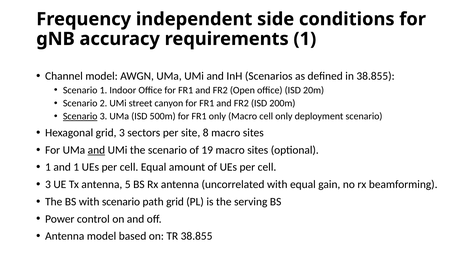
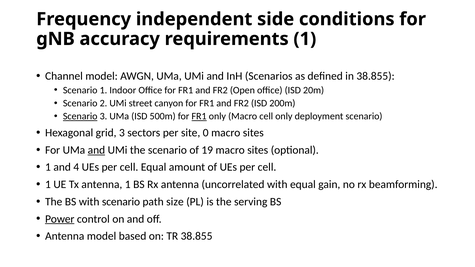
FR1 at (199, 116) underline: none -> present
8: 8 -> 0
and 1: 1 -> 4
3 at (48, 185): 3 -> 1
antenna 5: 5 -> 1
path grid: grid -> size
Power underline: none -> present
